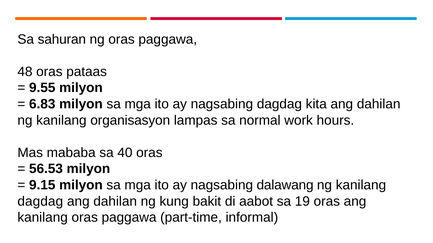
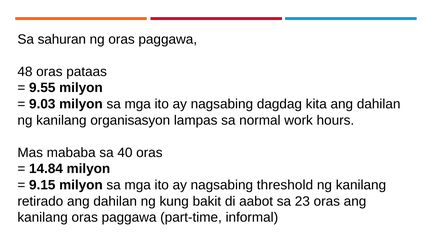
6.83: 6.83 -> 9.03
56.53: 56.53 -> 14.84
dalawang: dalawang -> threshold
dagdag at (40, 202): dagdag -> retirado
19: 19 -> 23
